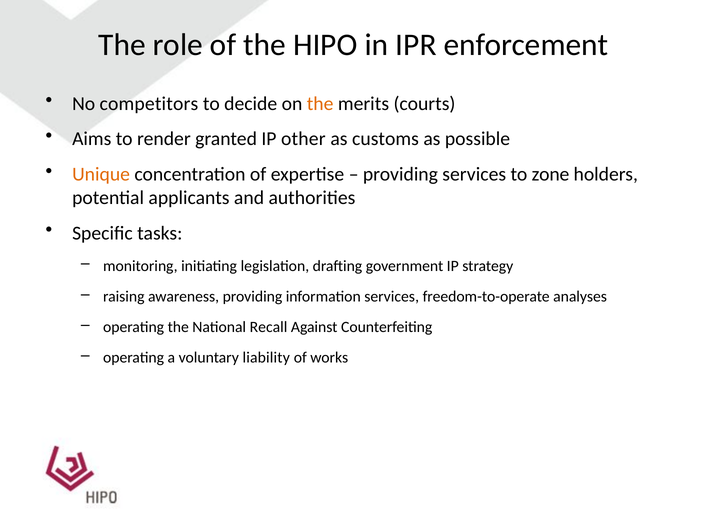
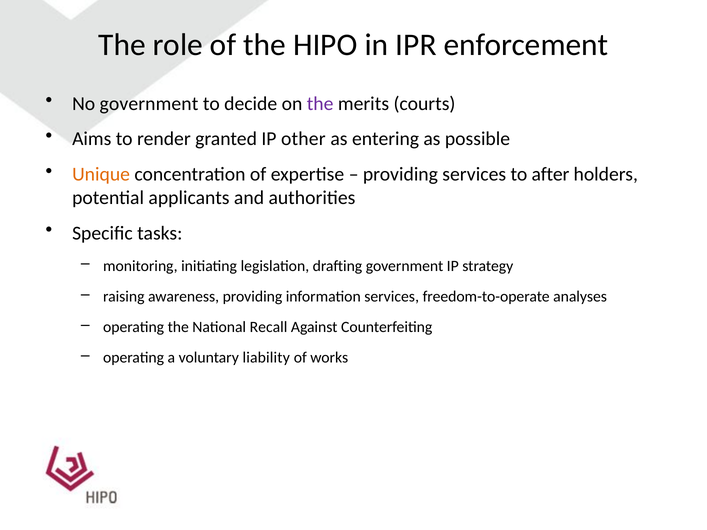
No competitors: competitors -> government
the at (320, 104) colour: orange -> purple
customs: customs -> entering
zone: zone -> after
